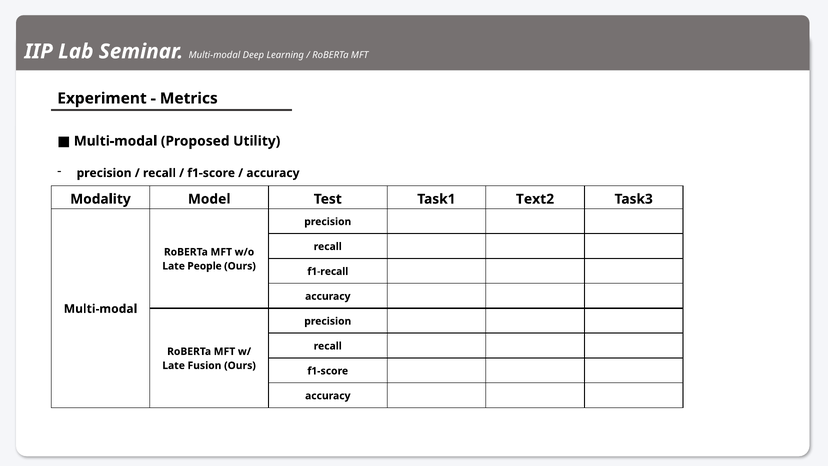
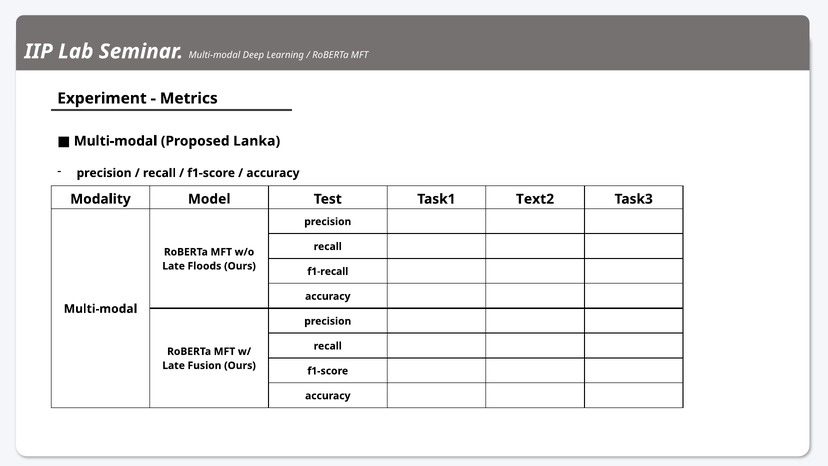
Utility: Utility -> Lanka
People: People -> Floods
